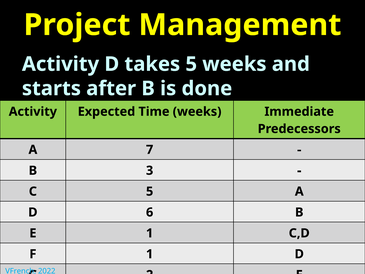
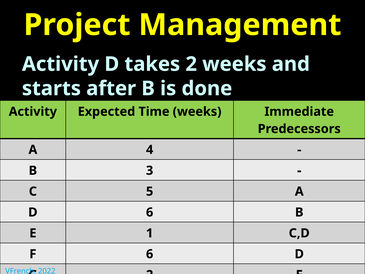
takes 5: 5 -> 2
7: 7 -> 4
F 1: 1 -> 6
